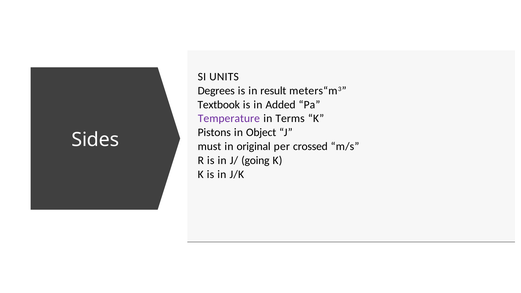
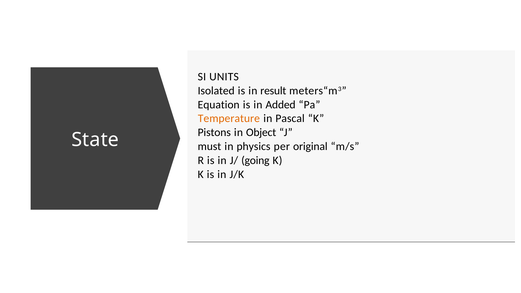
Degrees: Degrees -> Isolated
Textbook: Textbook -> Equation
Temperature colour: purple -> orange
Terms: Terms -> Pascal
Sides: Sides -> State
original: original -> physics
crossed: crossed -> original
